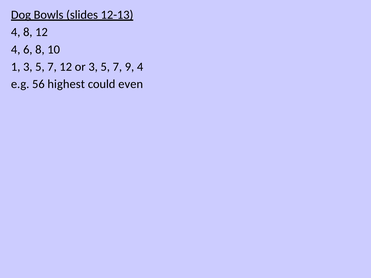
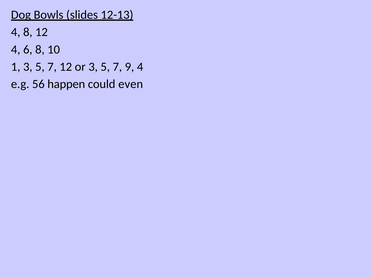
highest: highest -> happen
